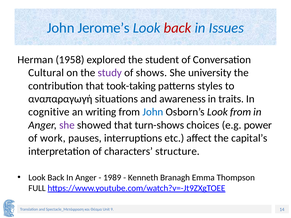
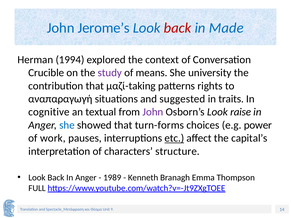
Issues: Issues -> Made
1958: 1958 -> 1994
student: student -> context
Cultural: Cultural -> Crucible
shows: shows -> means
took-taking: took-taking -> μαζί-taking
styles: styles -> rights
awareness: awareness -> suggested
writing: writing -> textual
John at (153, 112) colour: blue -> purple
Look from: from -> raise
she at (67, 125) colour: purple -> blue
turn-shows: turn-shows -> turn-forms
etc underline: none -> present
